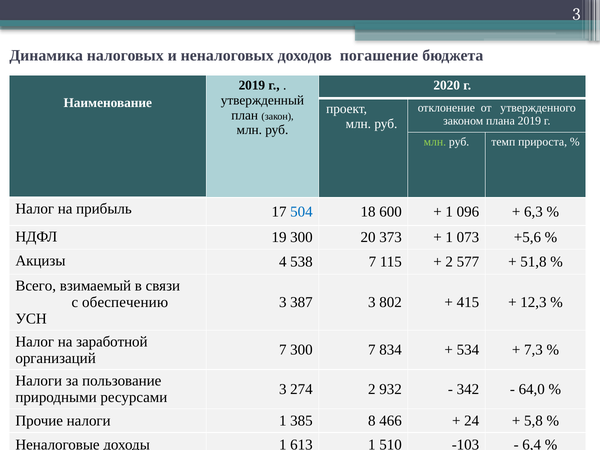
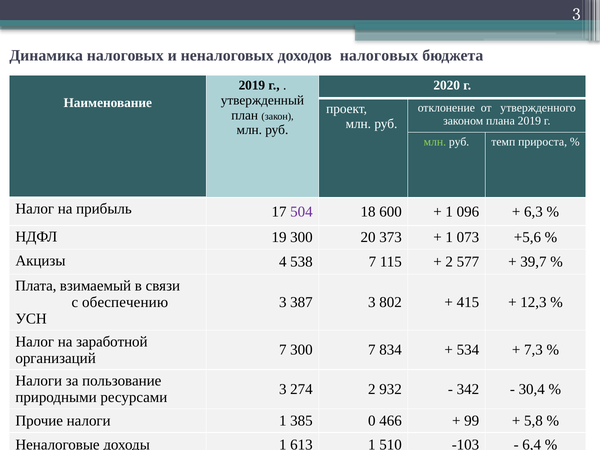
доходов погашение: погашение -> налоговых
504 colour: blue -> purple
51,8: 51,8 -> 39,7
Всего at (36, 286): Всего -> Плата
64,0: 64,0 -> 30,4
8: 8 -> 0
24: 24 -> 99
